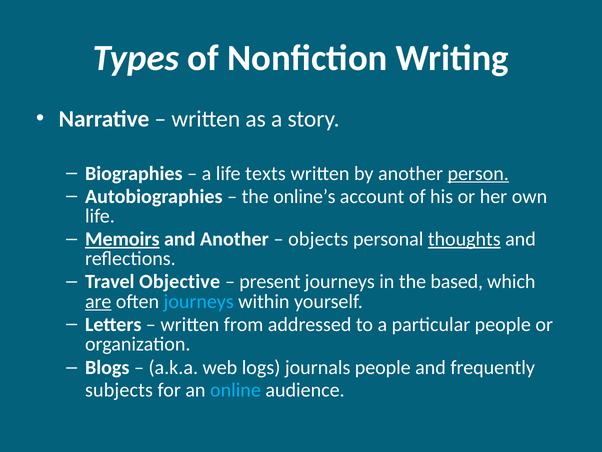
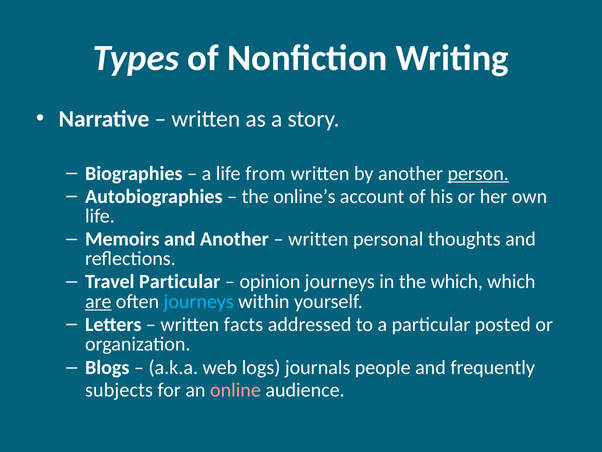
texts: texts -> from
Memoirs underline: present -> none
objects at (318, 239): objects -> written
thoughts underline: present -> none
Travel Objective: Objective -> Particular
present: present -> opinion
the based: based -> which
from: from -> facts
particular people: people -> posted
online colour: light blue -> pink
